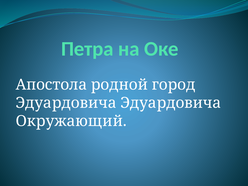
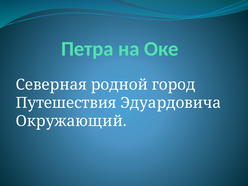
Апостола: Апостола -> Северная
Эдуардовича at (66, 103): Эдуардовича -> Путешествия
